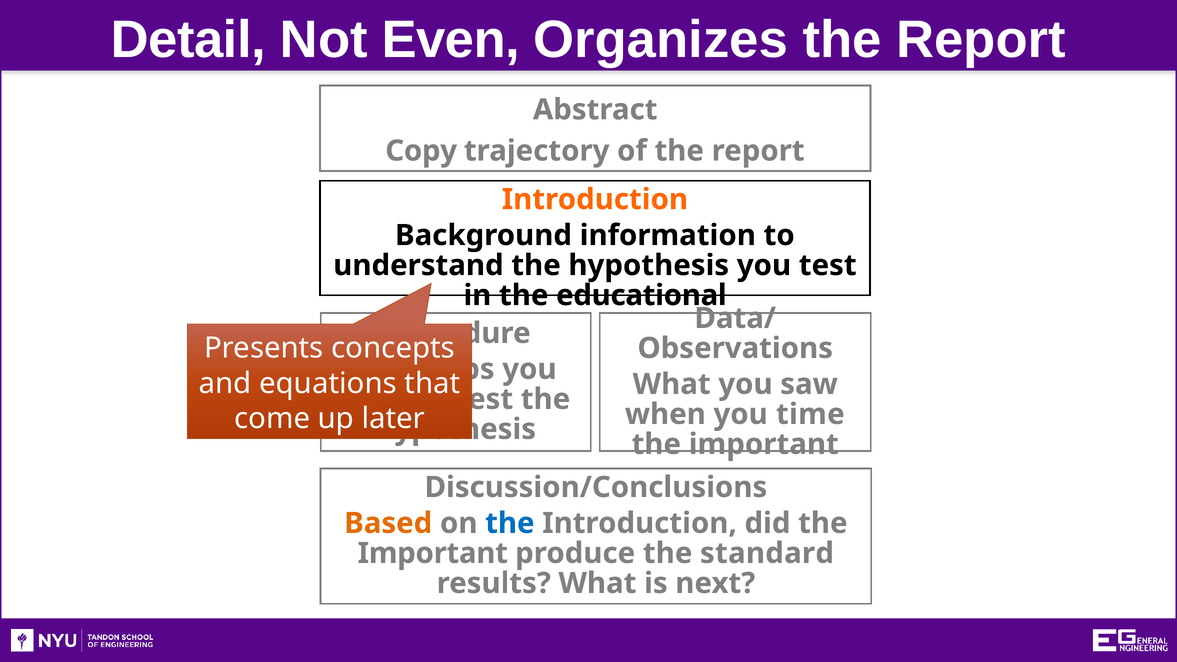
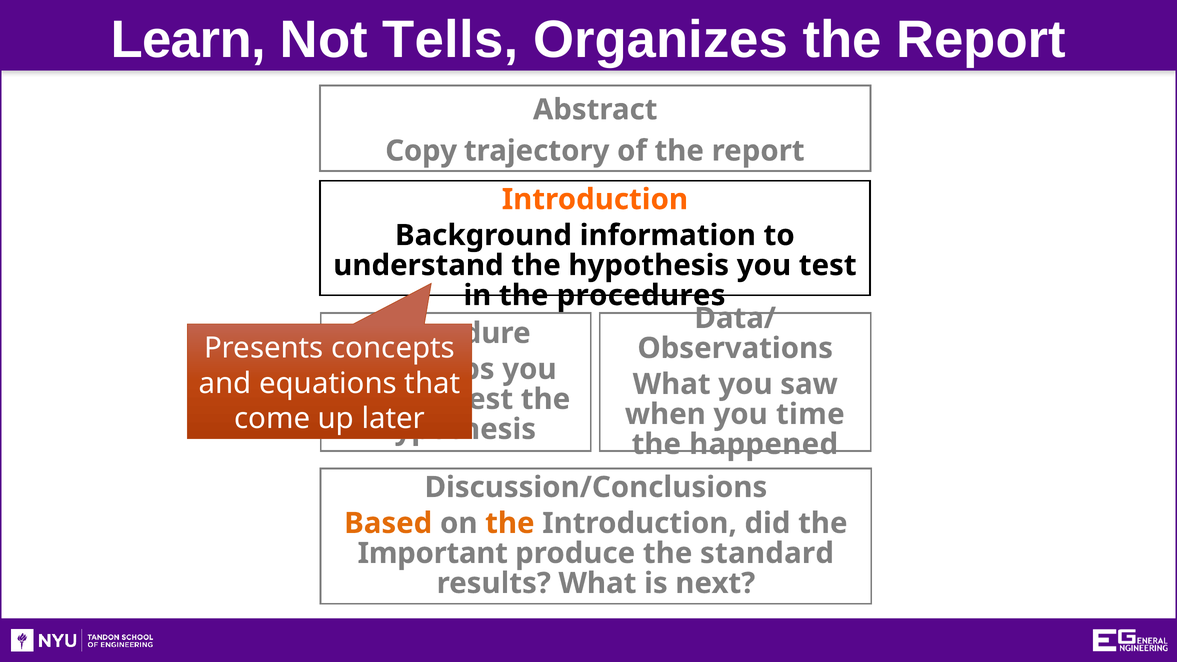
Detail: Detail -> Learn
Even: Even -> Tells
educational: educational -> procedures
important at (764, 444): important -> happened
the at (510, 523) colour: blue -> orange
